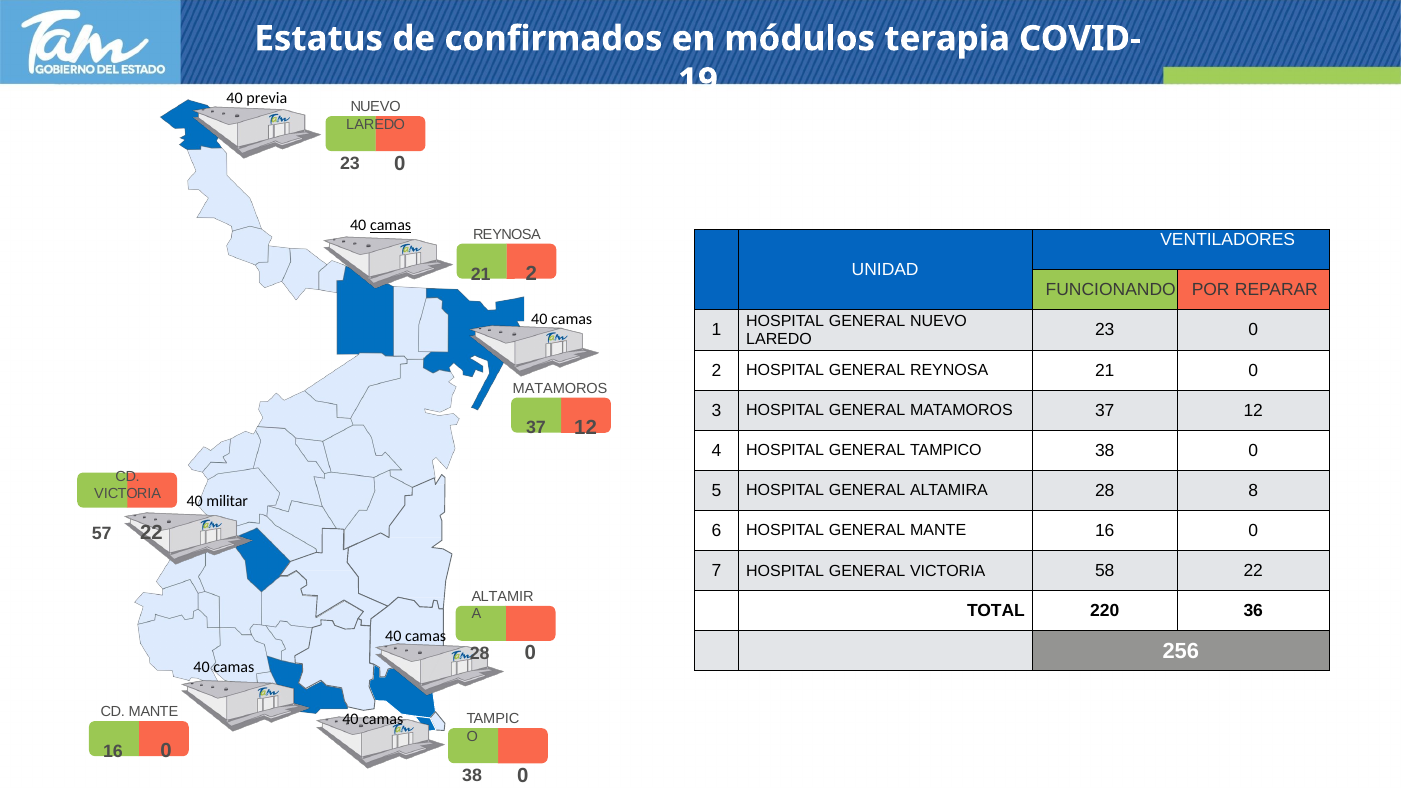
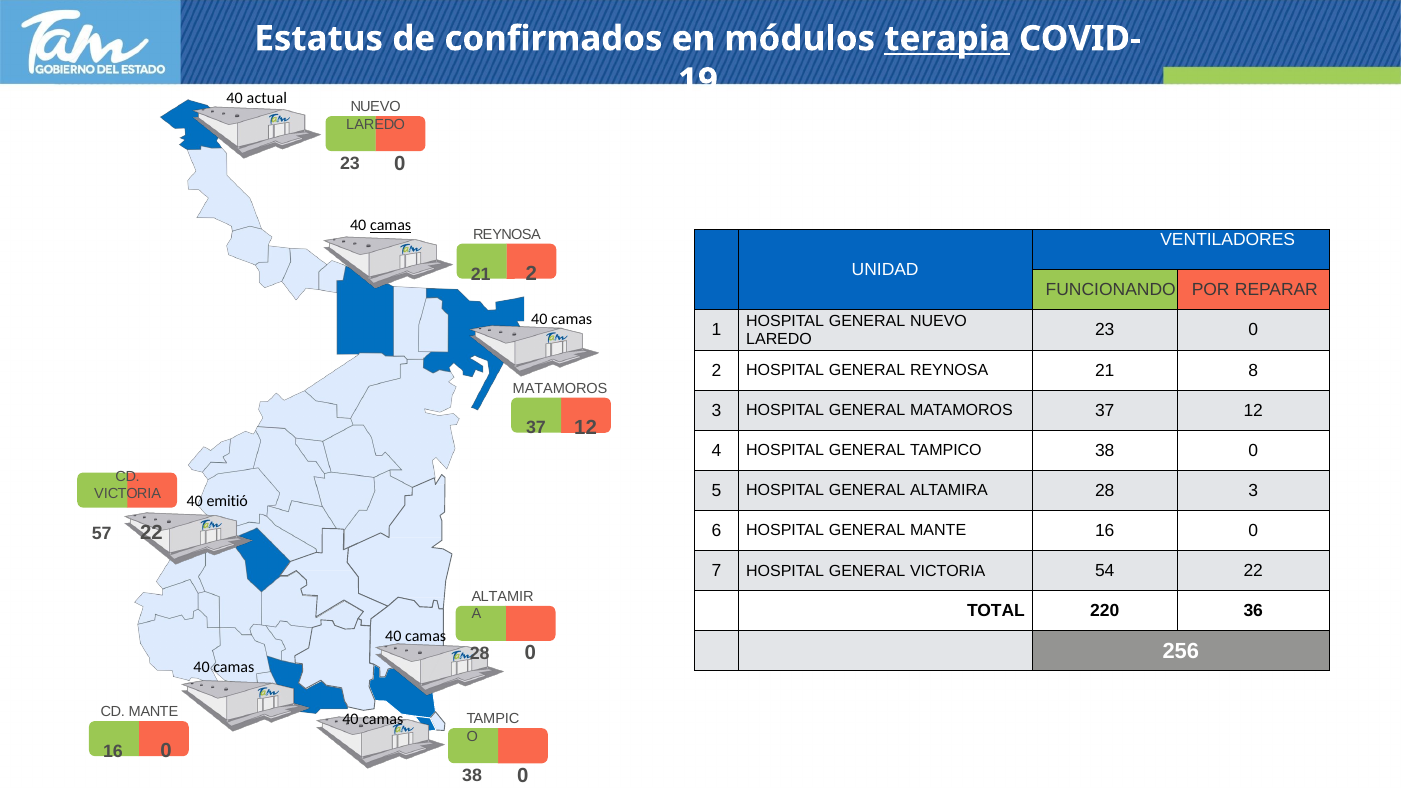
terapia underline: none -> present
previa: previa -> actual
21 0: 0 -> 8
28 8: 8 -> 3
militar: militar -> emitió
58: 58 -> 54
